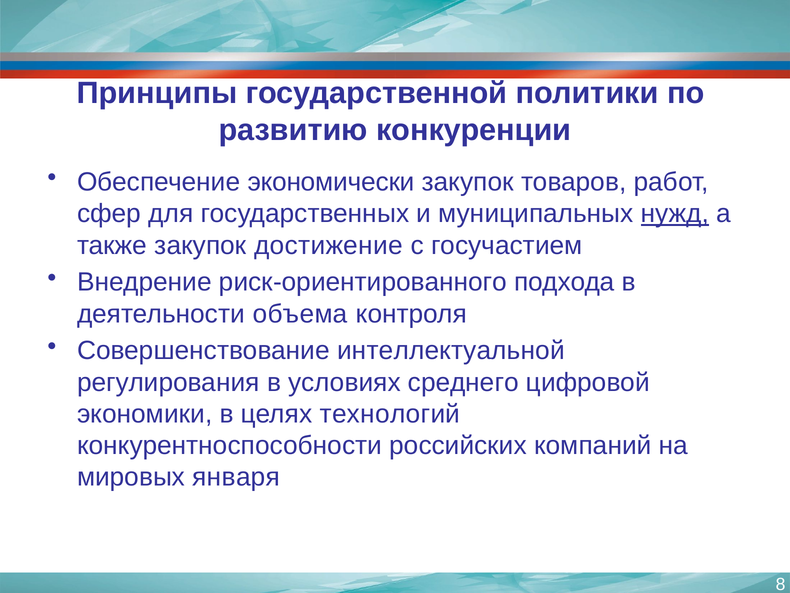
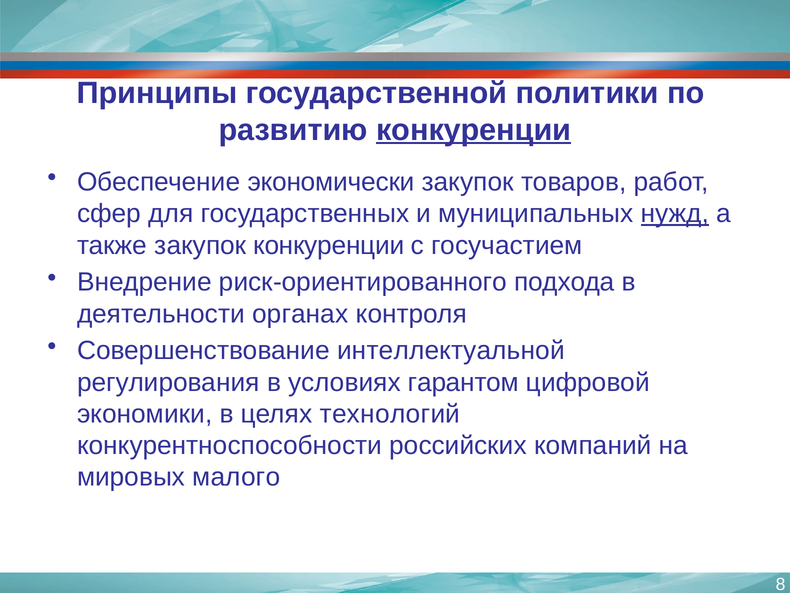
конкуренции at (474, 130) underline: none -> present
закупок достижение: достижение -> конкуренции
объема: объема -> органах
среднего: среднего -> гарантом
января: января -> малого
